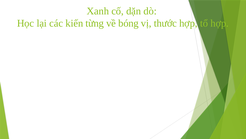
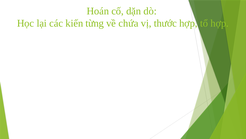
Xanh: Xanh -> Hoán
bóng: bóng -> chứa
